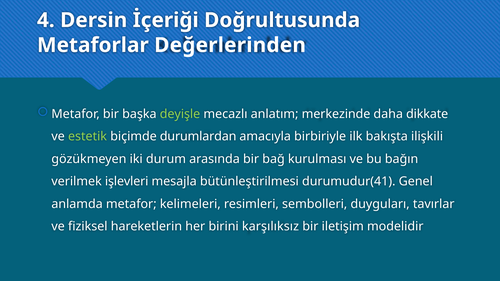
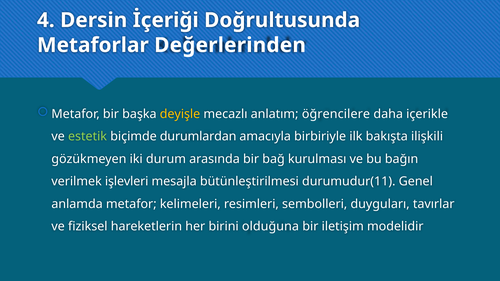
deyişle colour: light green -> yellow
merkezinde: merkezinde -> öğrencilere
dikkate: dikkate -> içerikle
durumudur(41: durumudur(41 -> durumudur(11
karşılıksız: karşılıksız -> olduğuna
